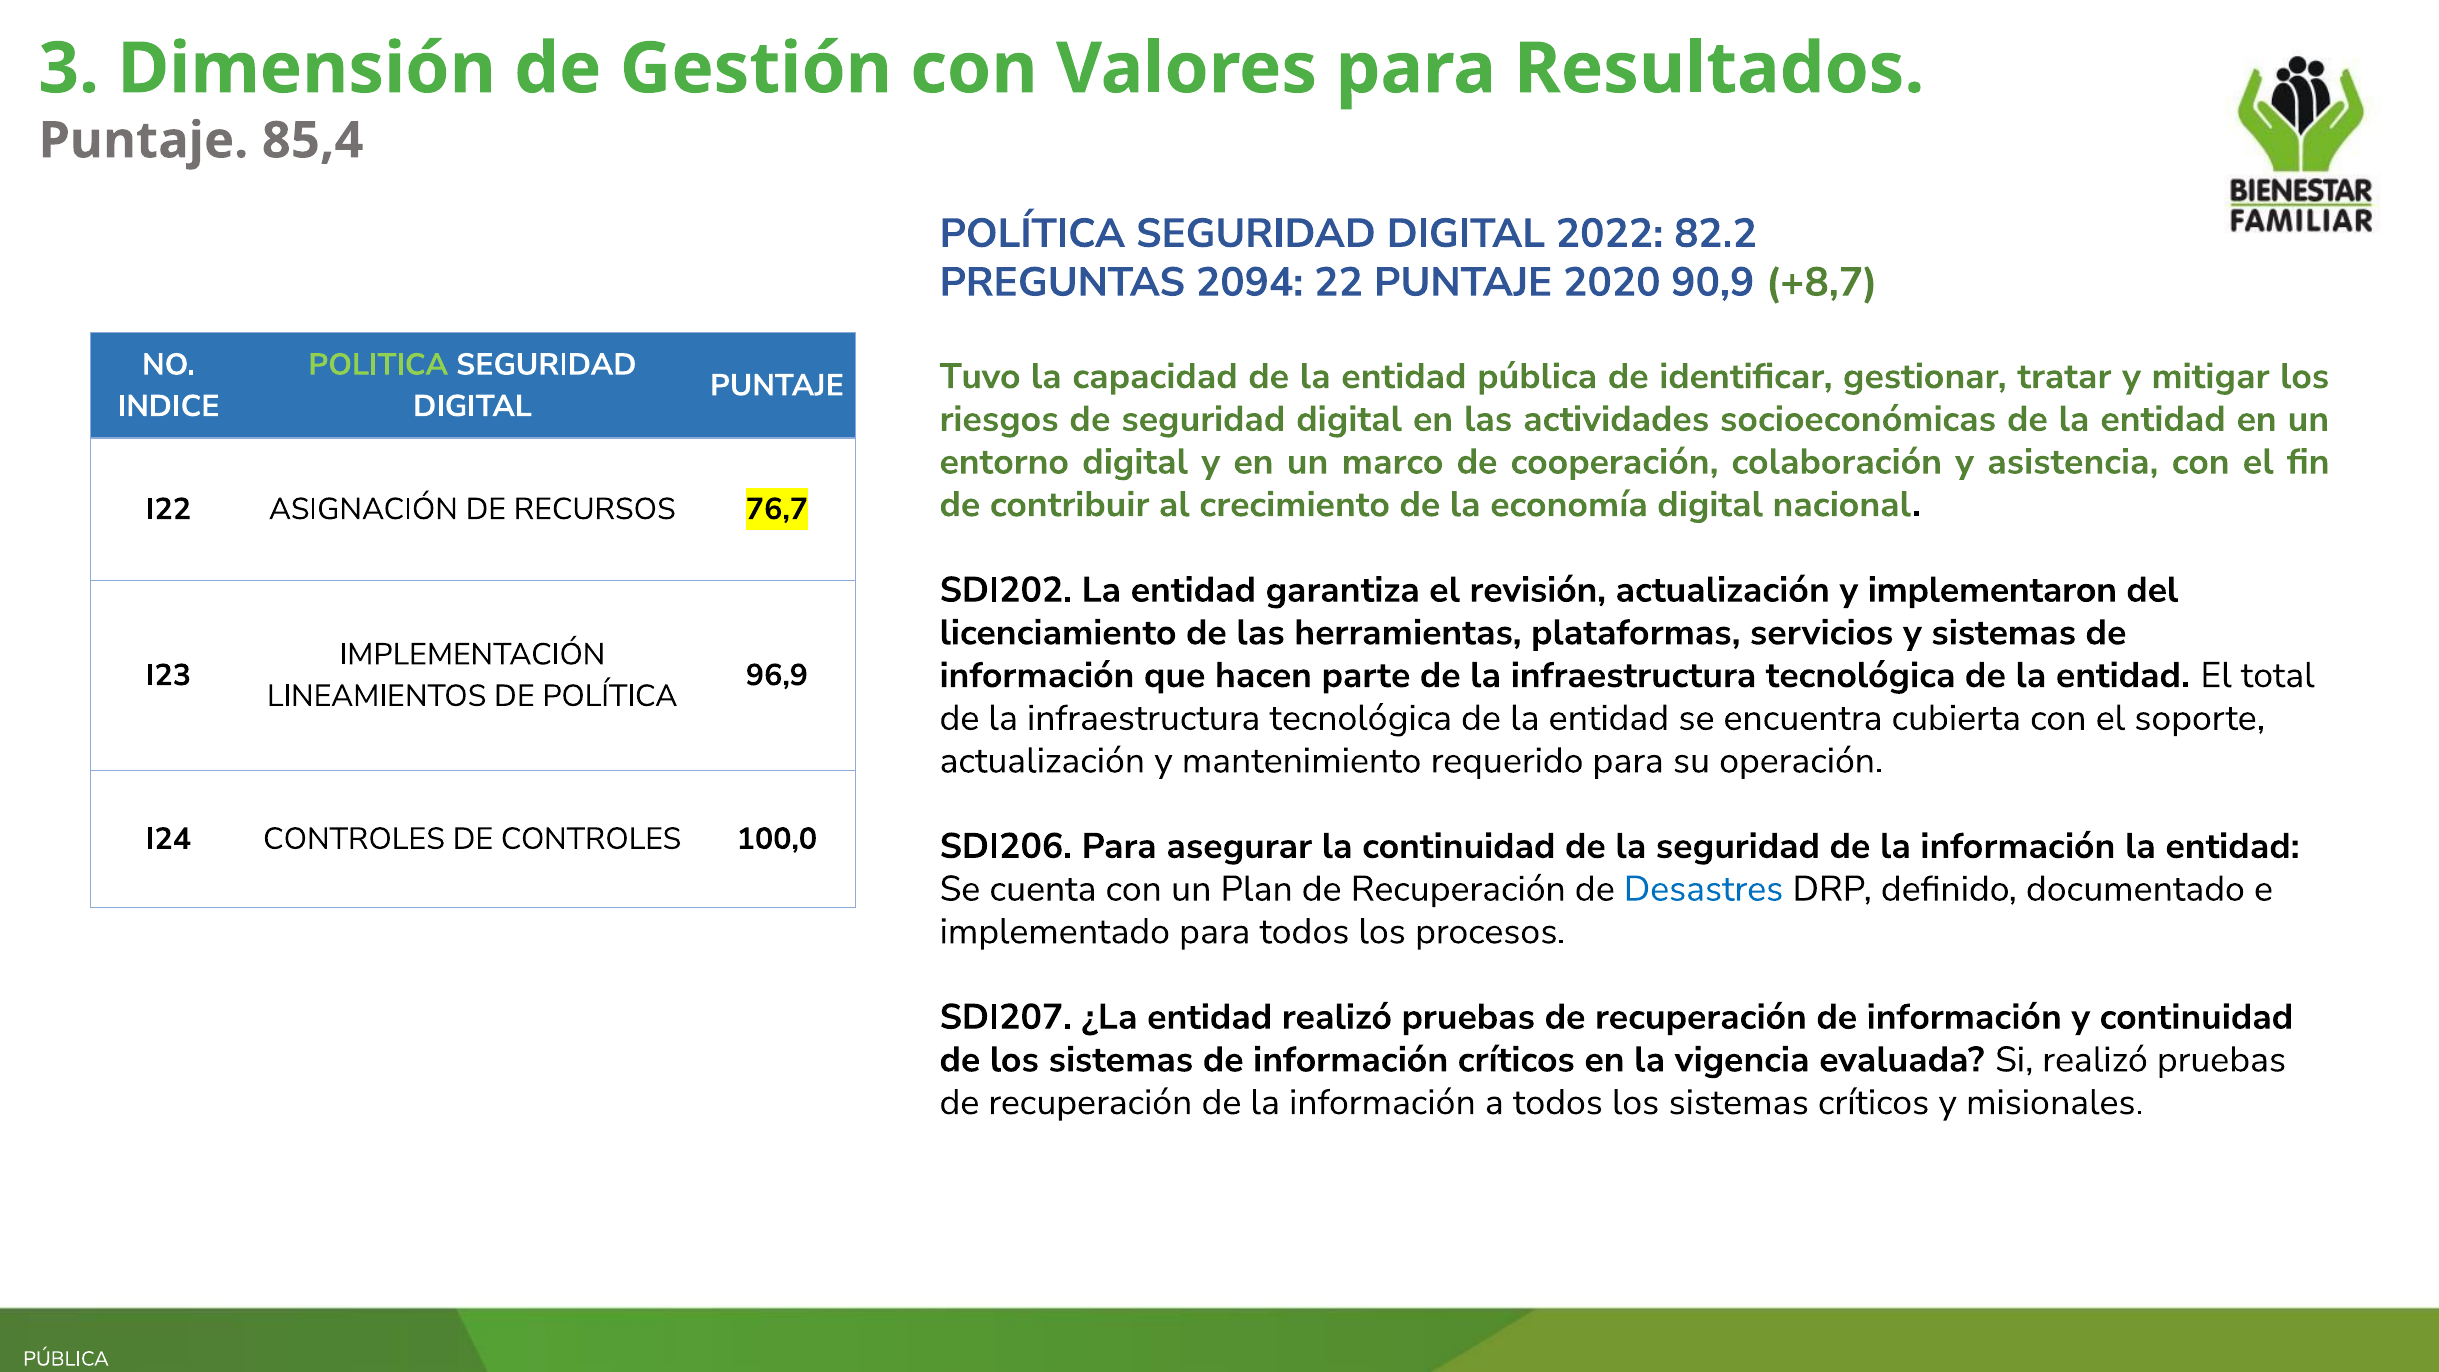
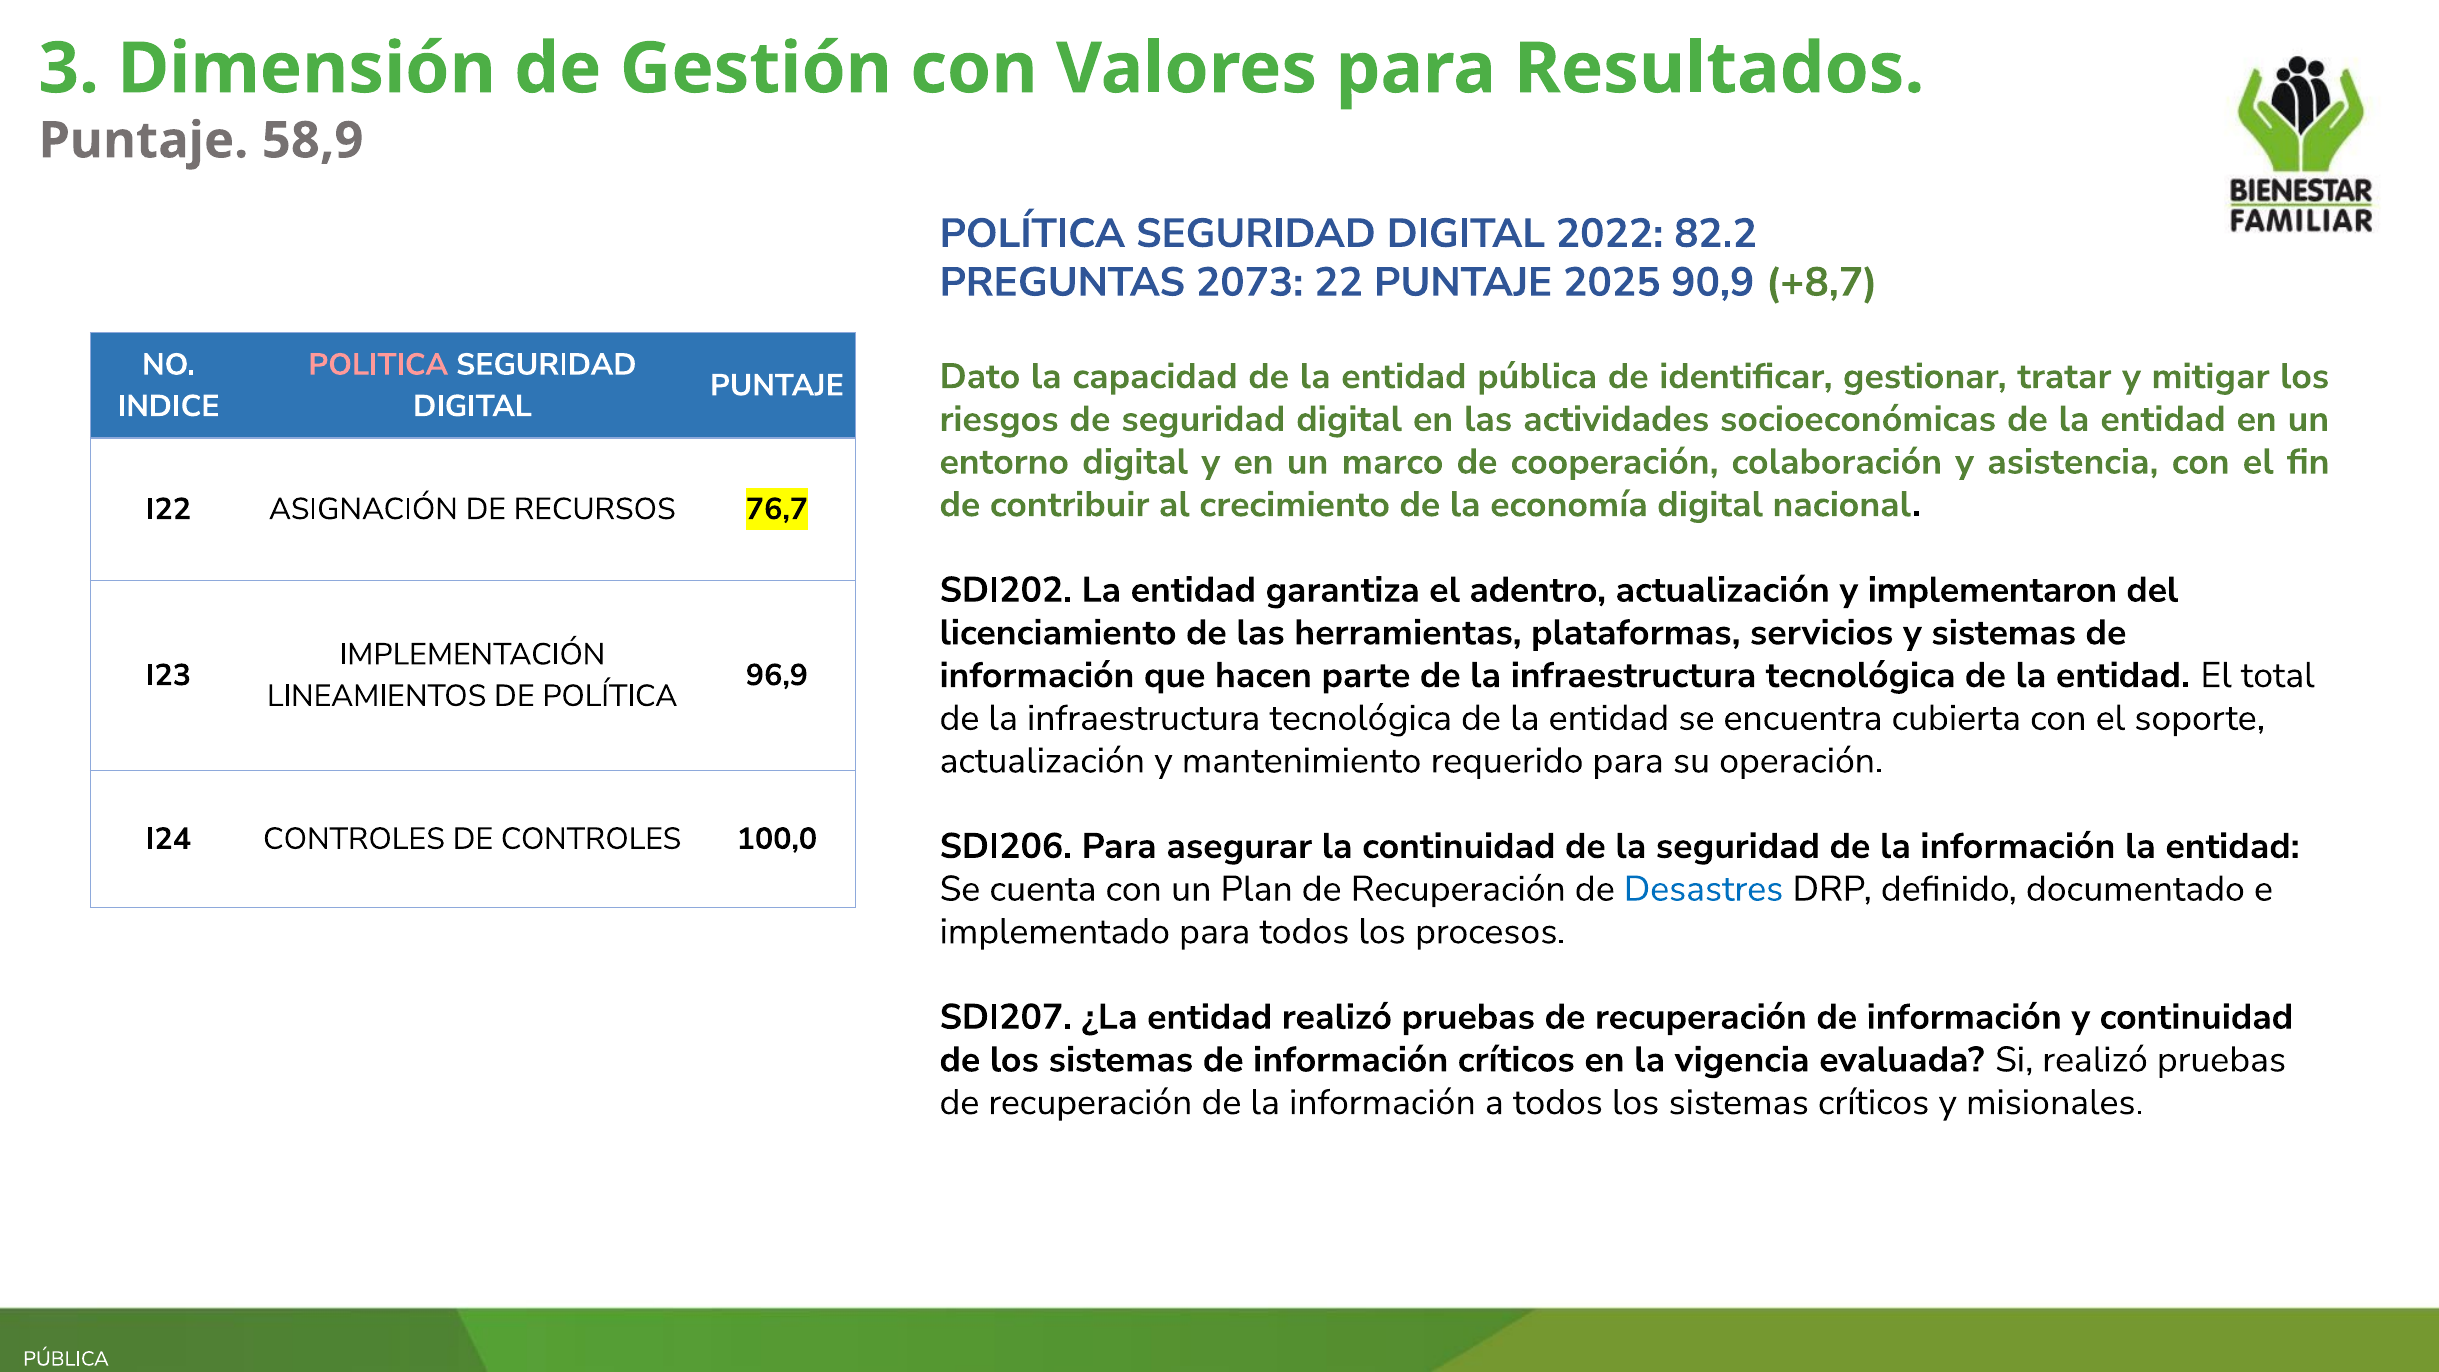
85,4: 85,4 -> 58,9
2094: 2094 -> 2073
2020: 2020 -> 2025
POLITICA colour: light green -> pink
Tuvo: Tuvo -> Dato
revisión: revisión -> adentro
